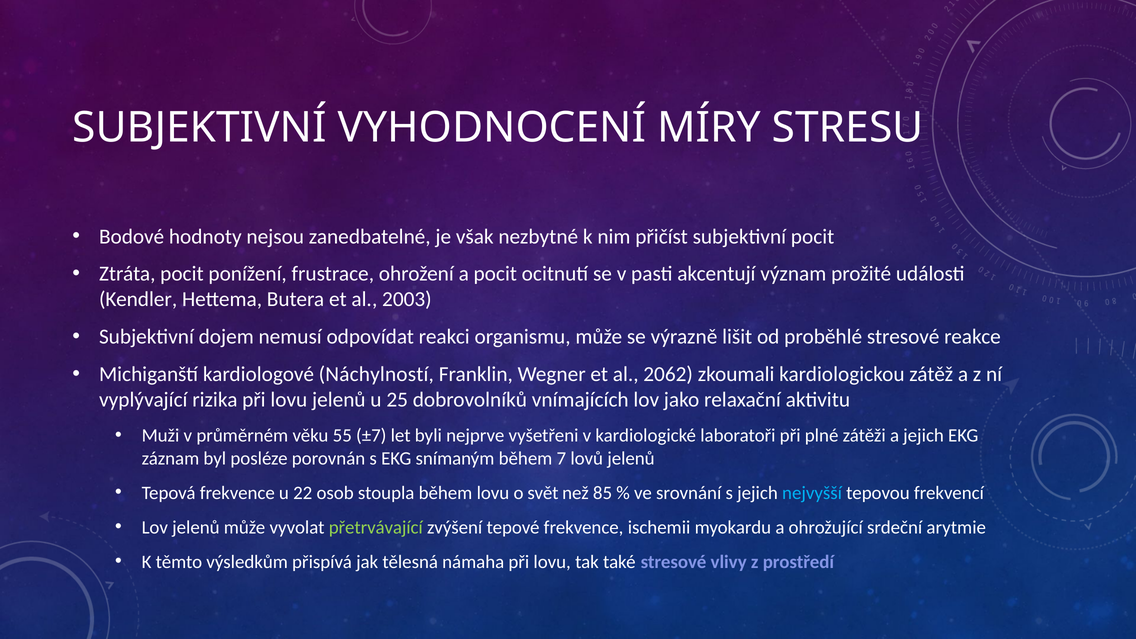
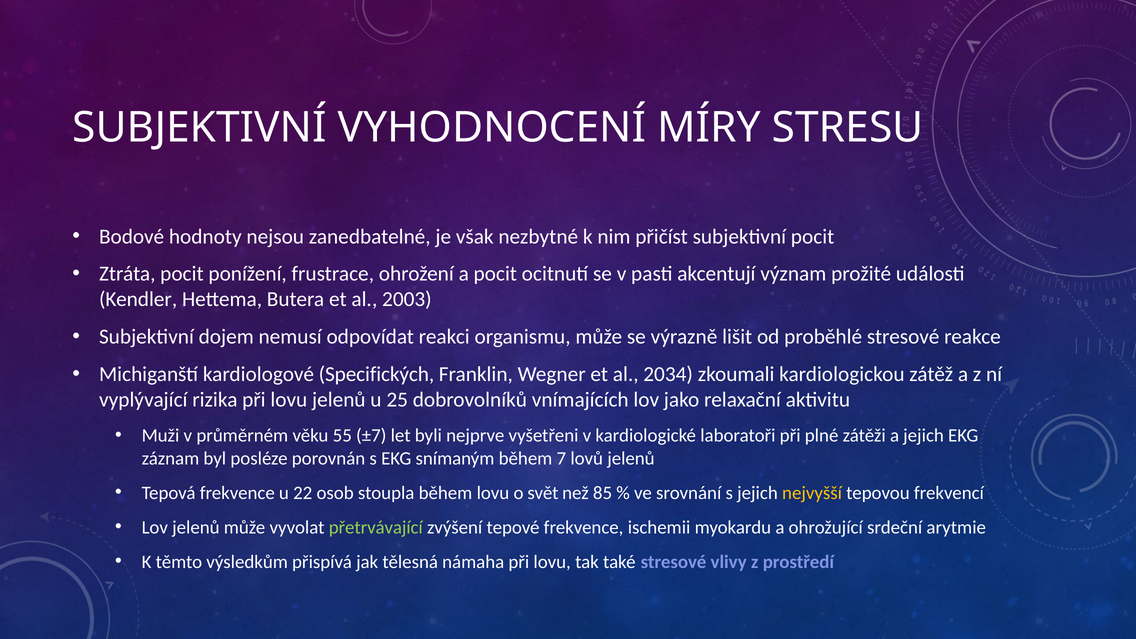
Náchylností: Náchylností -> Specifických
2062: 2062 -> 2034
nejvyšší colour: light blue -> yellow
